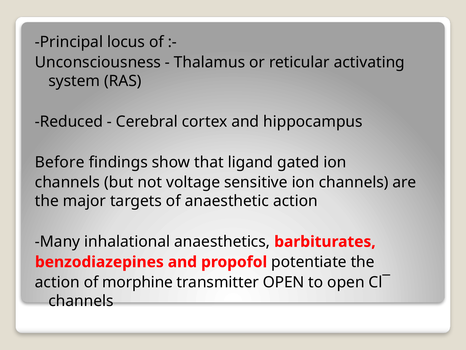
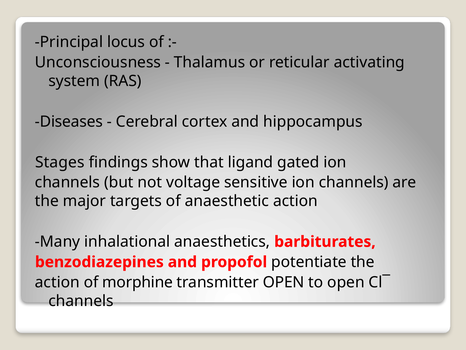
Reduced: Reduced -> Diseases
Before: Before -> Stages
